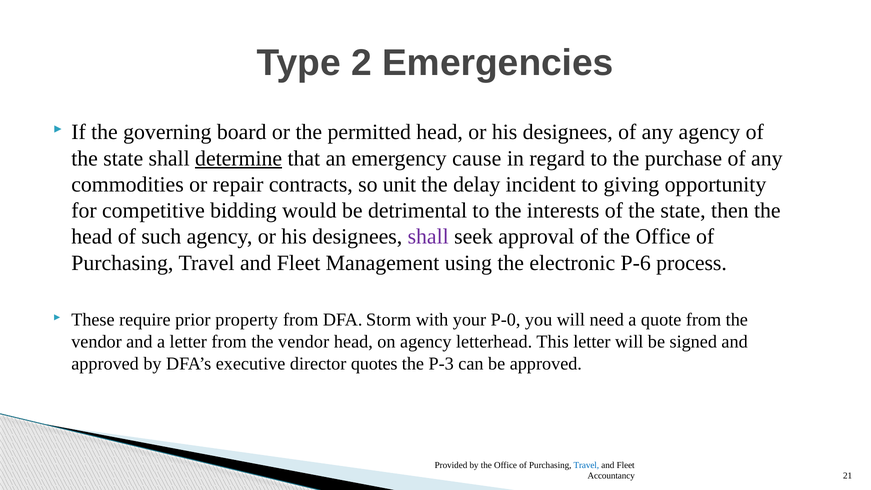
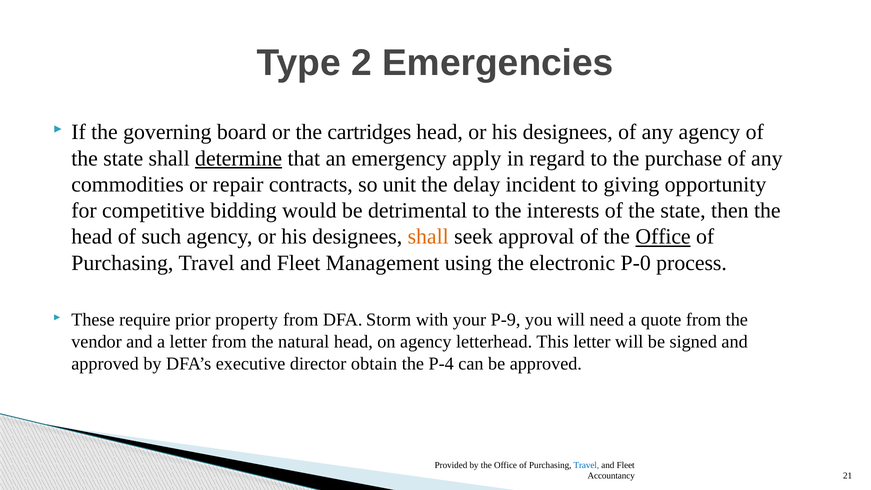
permitted: permitted -> cartridges
cause: cause -> apply
shall at (428, 237) colour: purple -> orange
Office at (663, 237) underline: none -> present
P-6: P-6 -> P-0
P-0: P-0 -> P-9
letter from the vendor: vendor -> natural
quotes: quotes -> obtain
P-3: P-3 -> P-4
